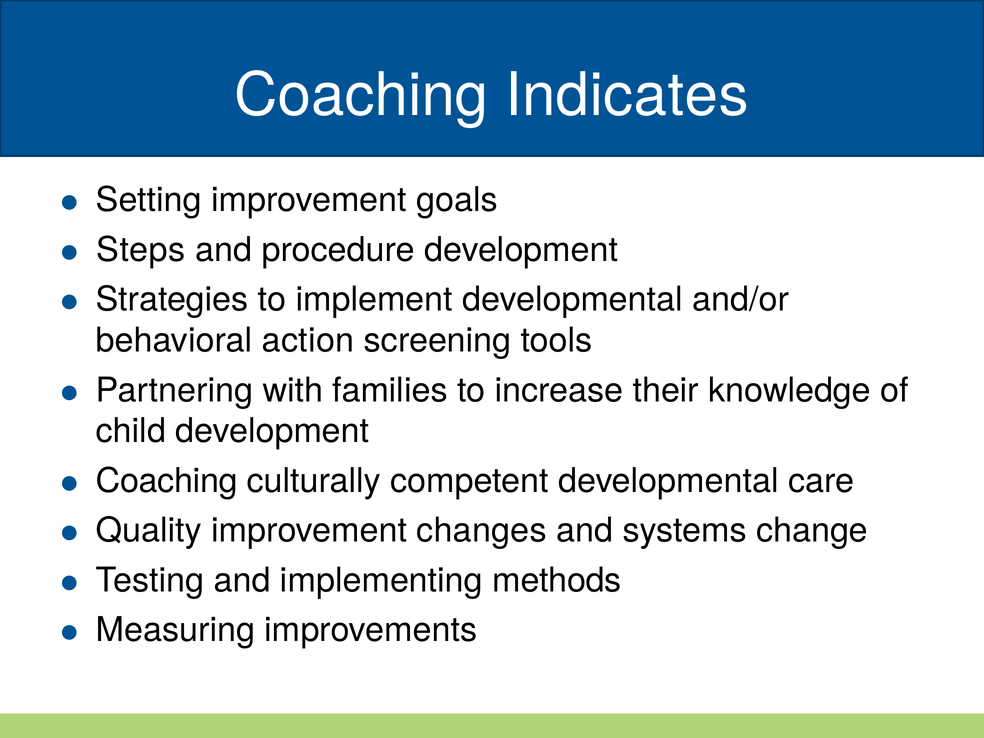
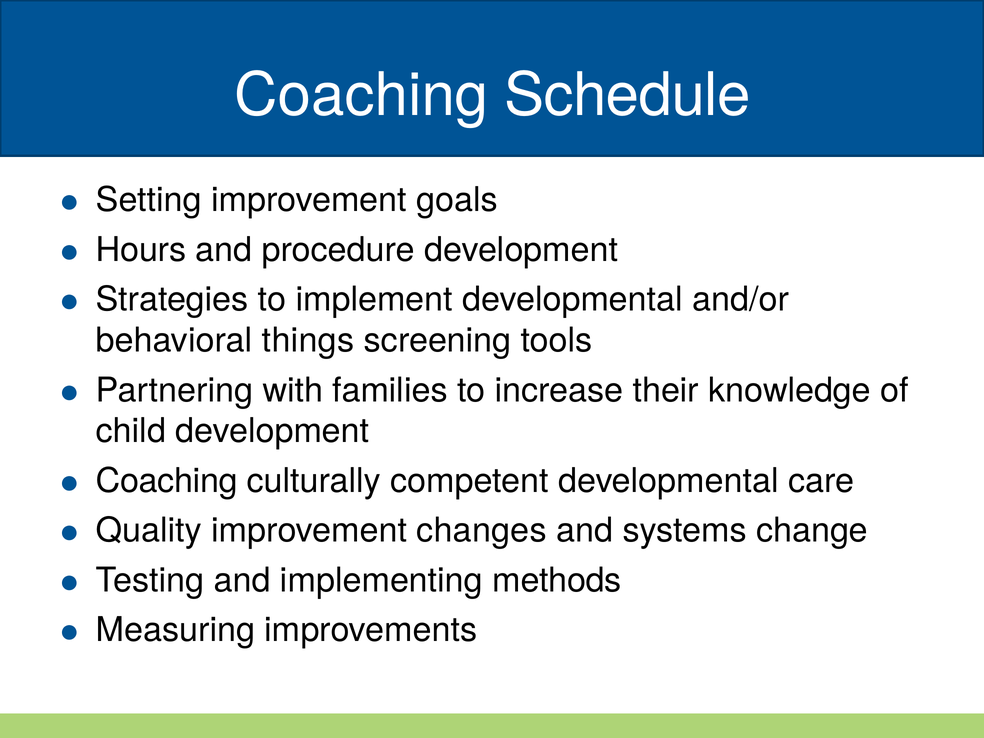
Indicates: Indicates -> Schedule
Steps: Steps -> Hours
action: action -> things
